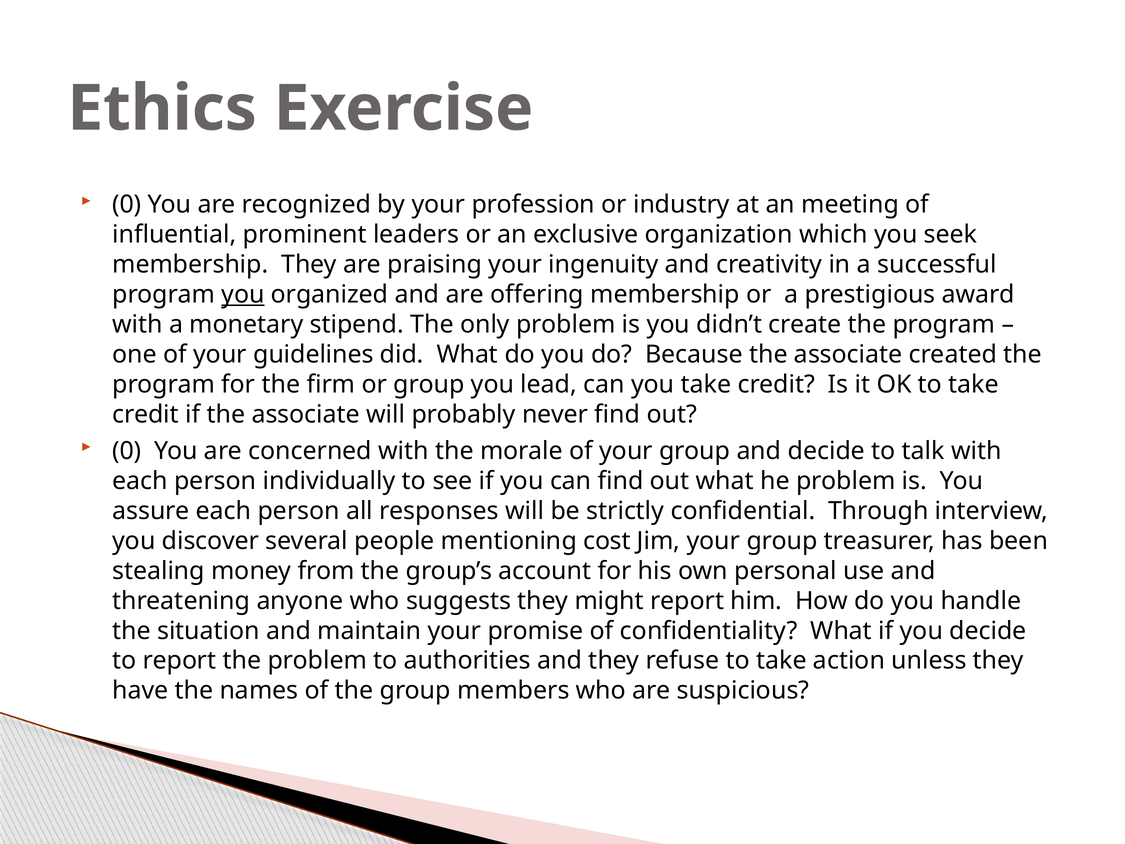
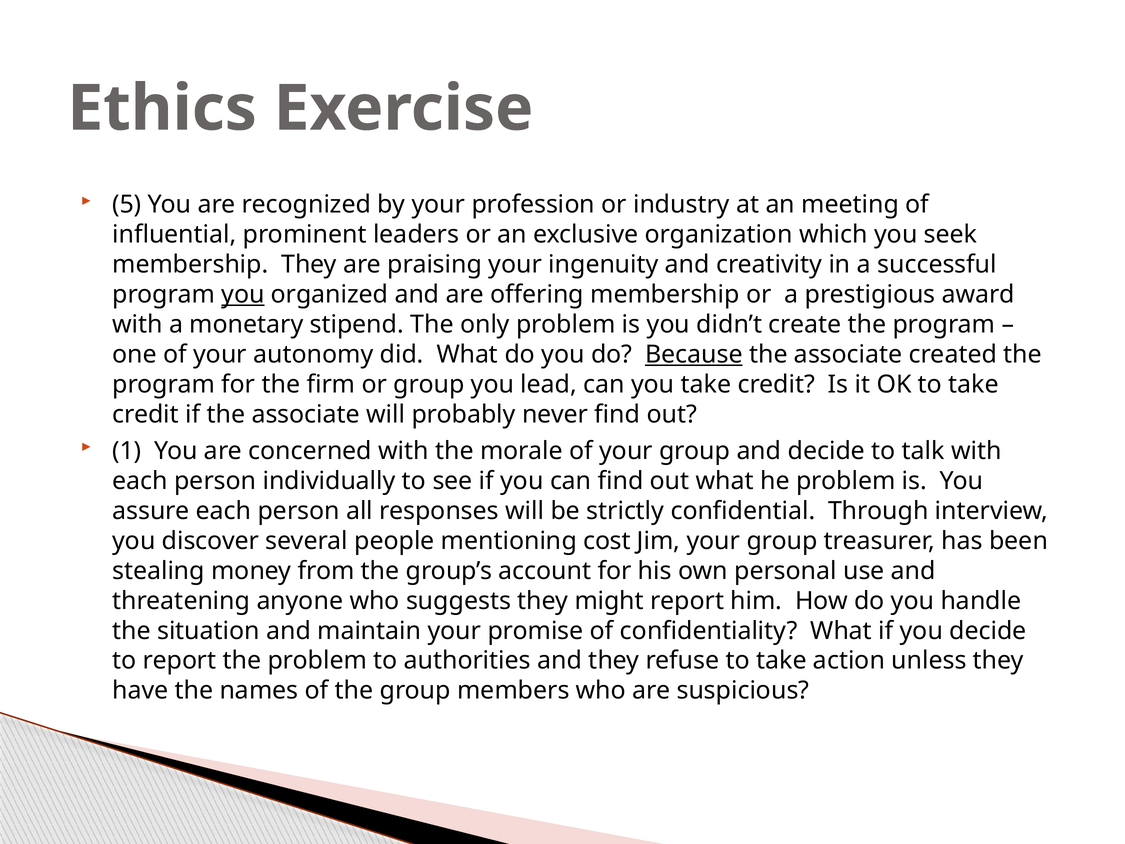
0 at (127, 205): 0 -> 5
guidelines: guidelines -> autonomy
Because underline: none -> present
0 at (127, 451): 0 -> 1
